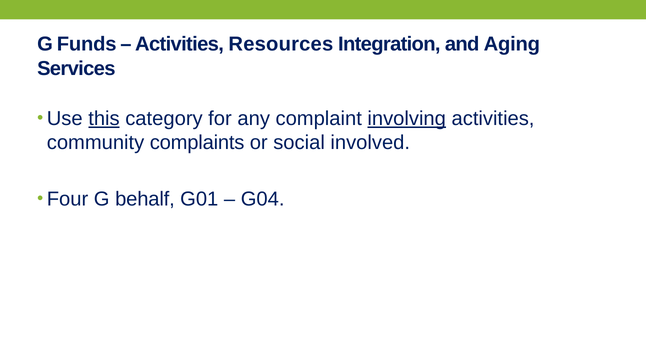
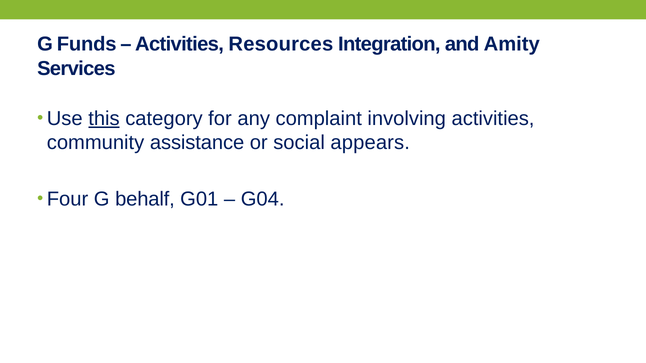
Aging: Aging -> Amity
involving underline: present -> none
complaints: complaints -> assistance
involved: involved -> appears
